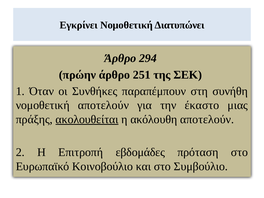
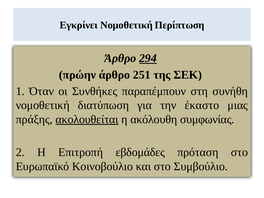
Διατυπώνει: Διατυπώνει -> Περίπτωση
294 underline: none -> present
νομοθετική αποτελούν: αποτελούν -> διατύπωση
ακόλουθη αποτελούν: αποτελούν -> συμφωνίας
